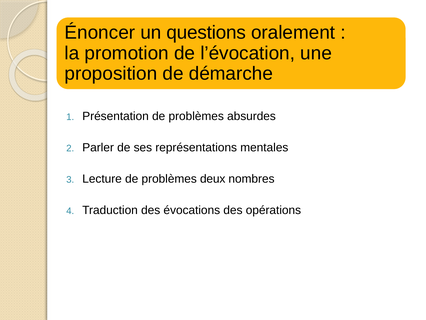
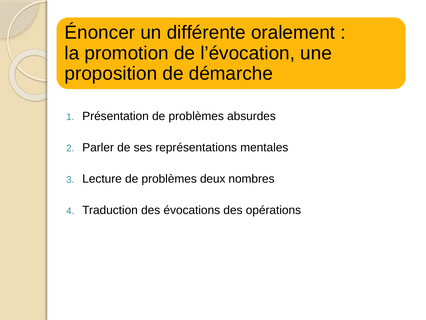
questions: questions -> différente
